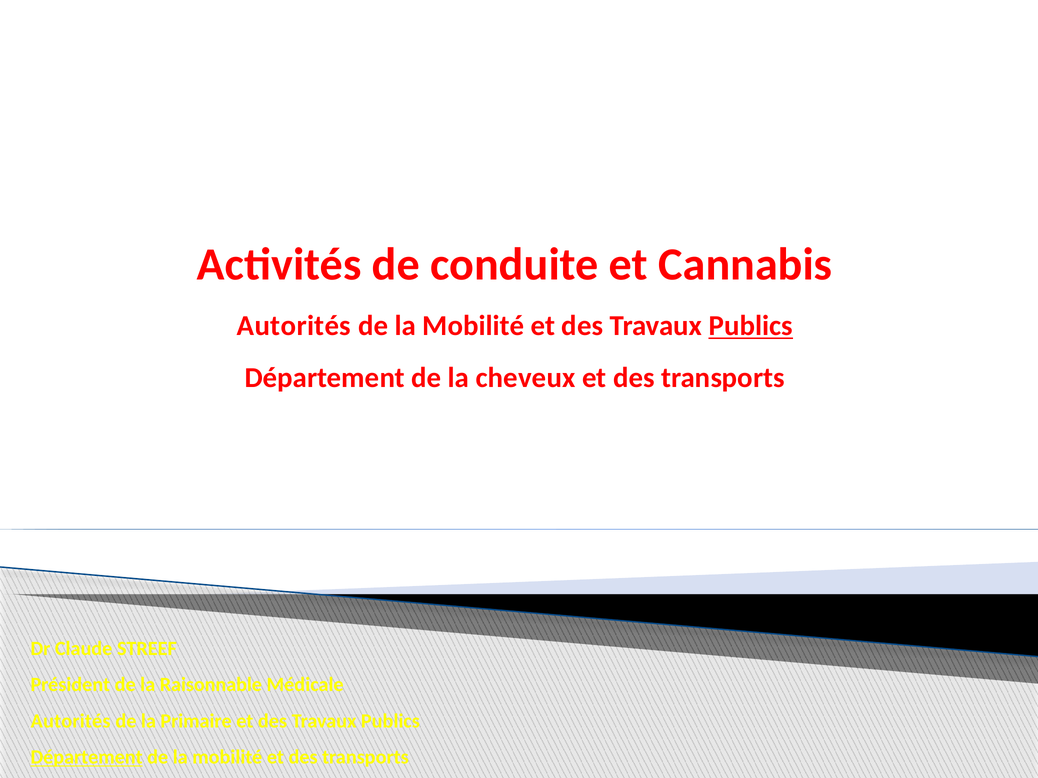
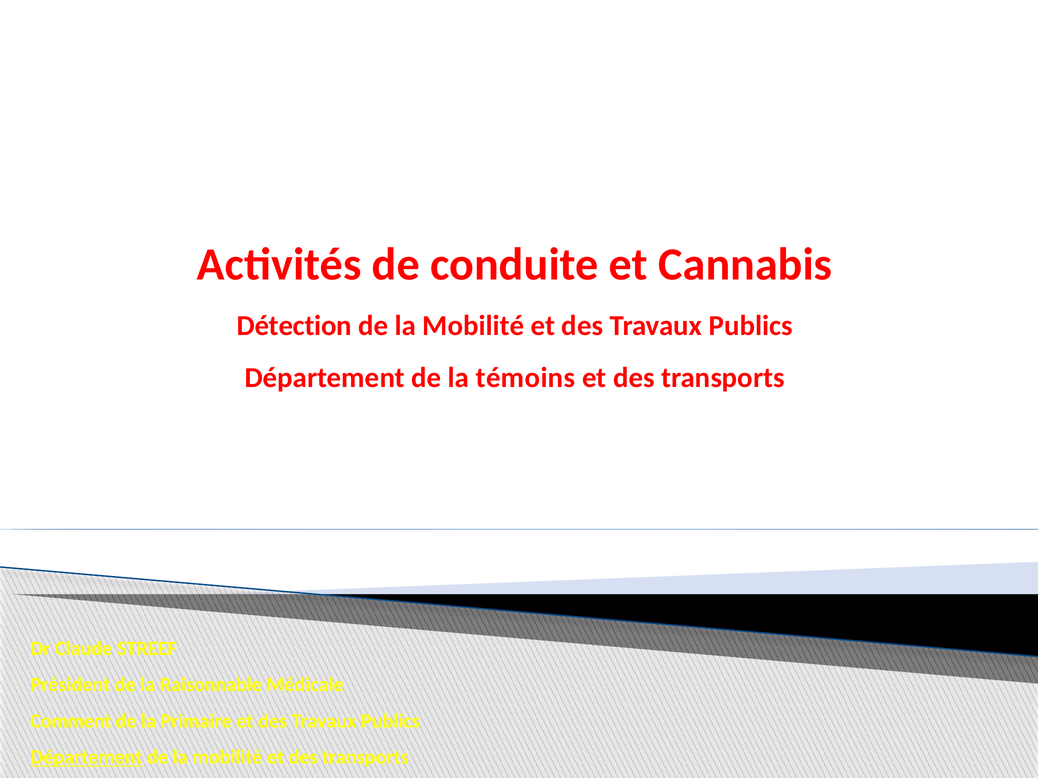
Autorités at (294, 326): Autorités -> Détection
Publics at (751, 326) underline: present -> none
cheveux: cheveux -> témoins
Autorités at (71, 721): Autorités -> Comment
